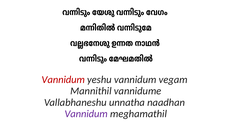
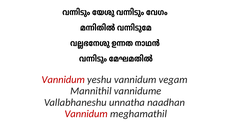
Vannidum at (86, 114) colour: purple -> red
